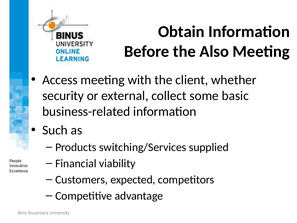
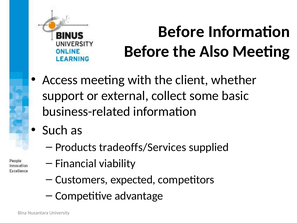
Obtain at (181, 32): Obtain -> Before
security: security -> support
switching/Services: switching/Services -> tradeoffs/Services
